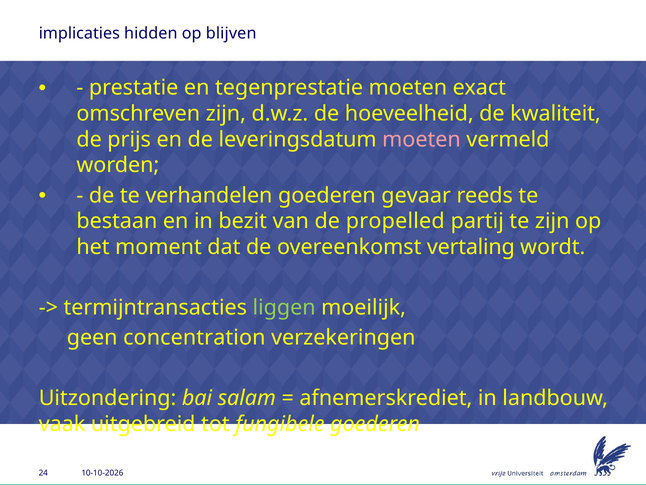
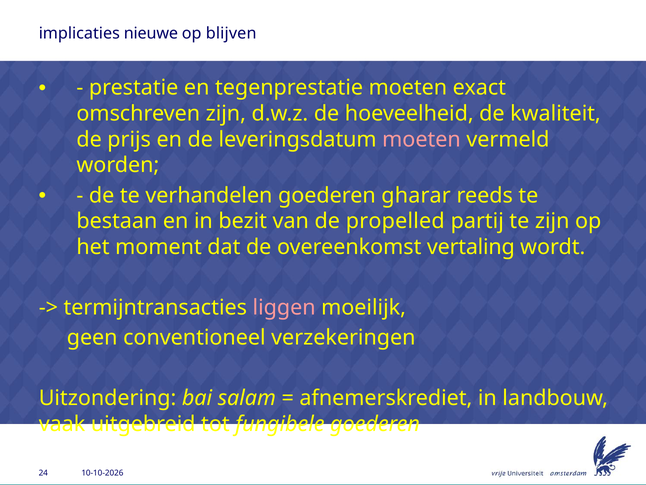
hidden: hidden -> nieuwe
gevaar: gevaar -> gharar
liggen colour: light green -> pink
concentration: concentration -> conventioneel
